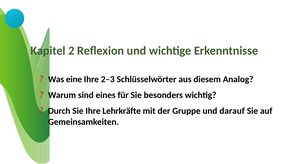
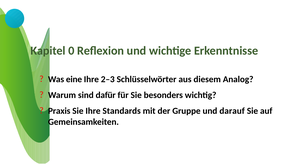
2: 2 -> 0
eines: eines -> dafür
Durch: Durch -> Praxis
Lehrkräfte: Lehrkräfte -> Standards
